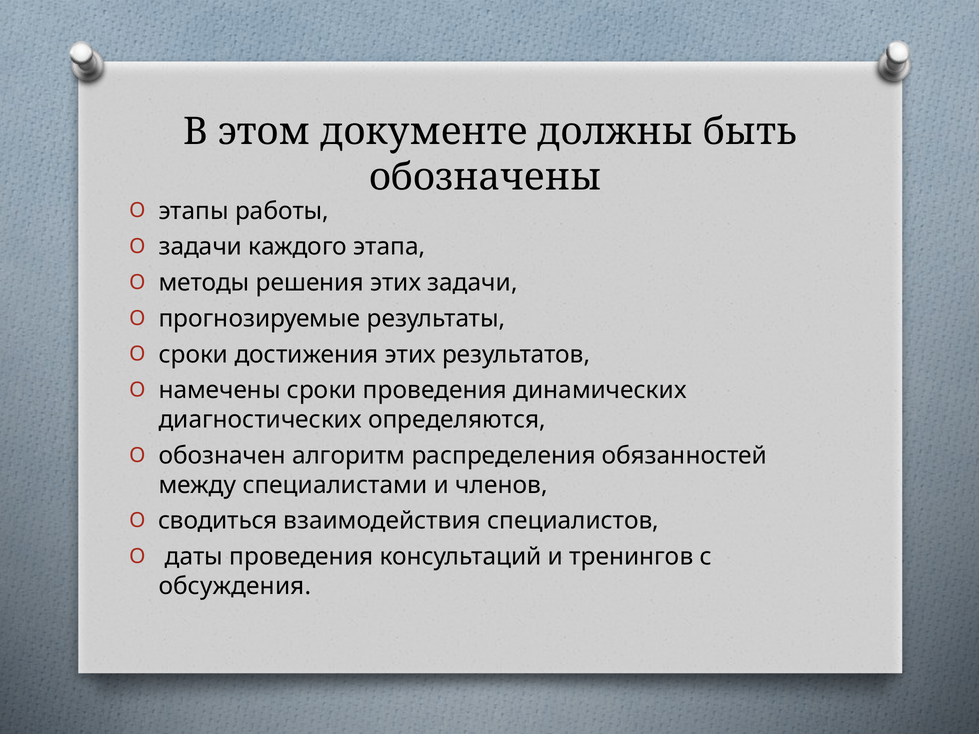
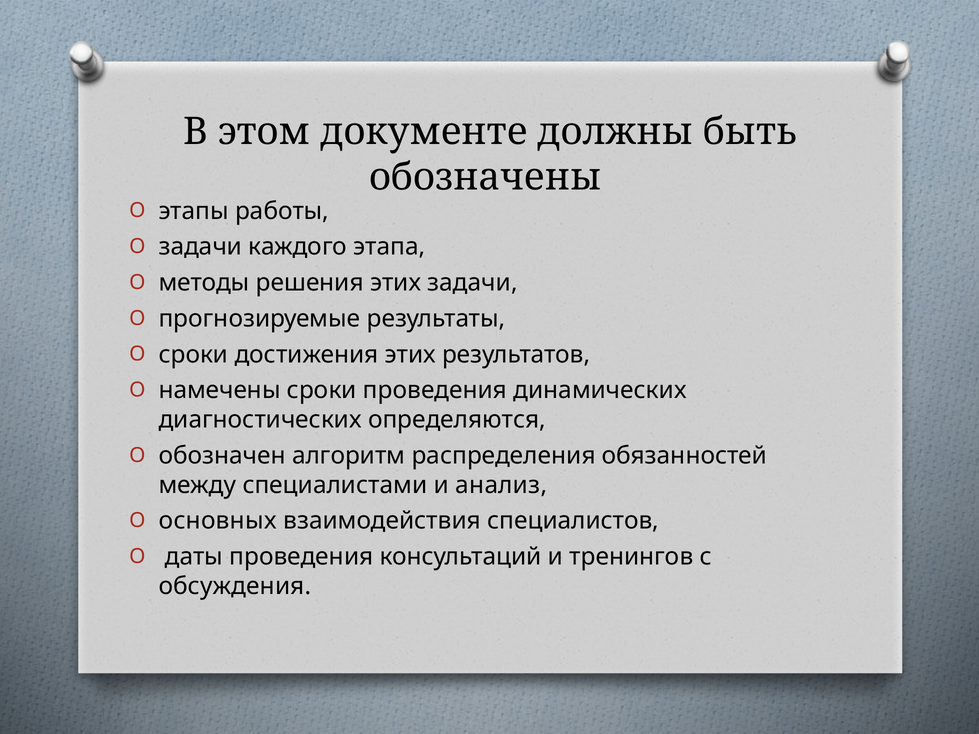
членов: членов -> анализ
сводиться: сводиться -> основных
